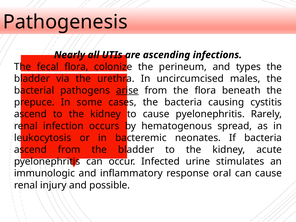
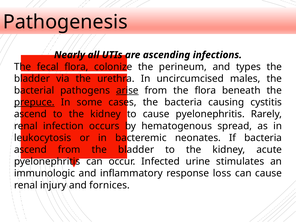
prepuce underline: none -> present
oral: oral -> loss
possible: possible -> fornices
